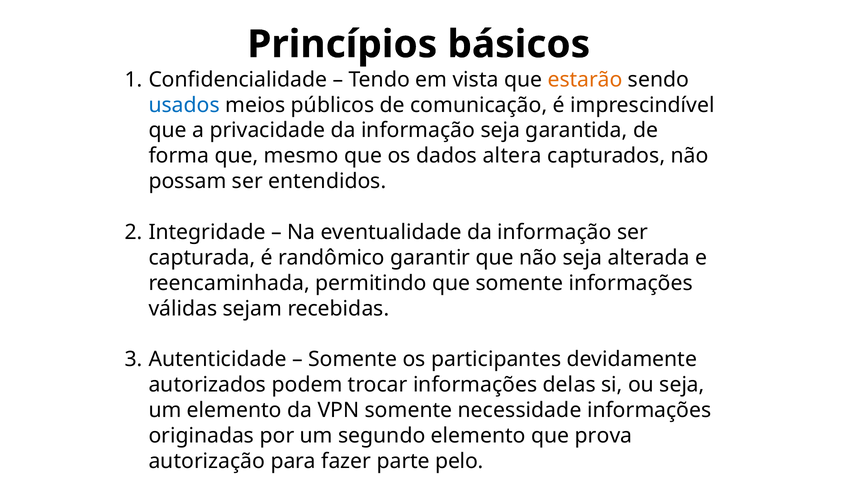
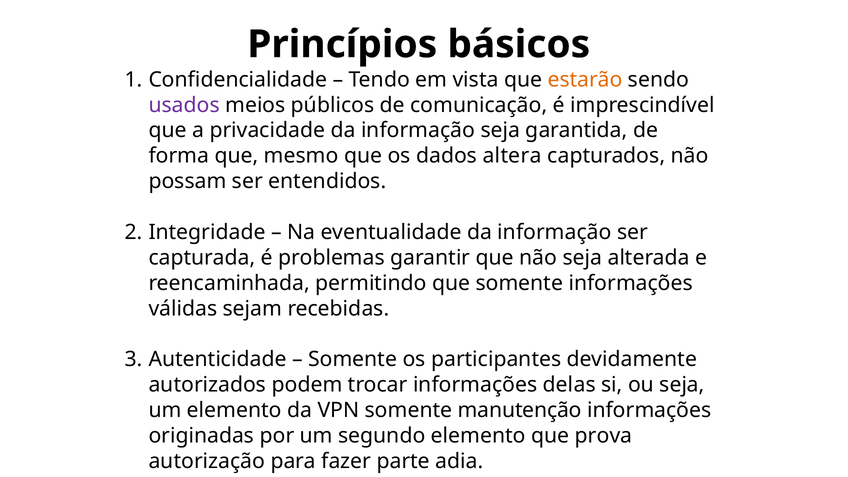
usados colour: blue -> purple
randômico: randômico -> problemas
necessidade: necessidade -> manutenção
pelo: pelo -> adia
